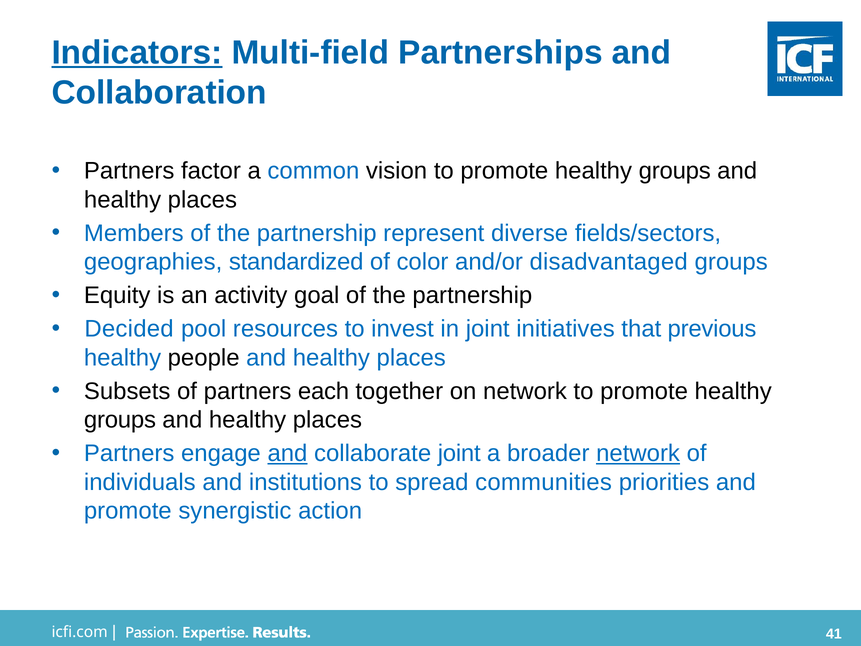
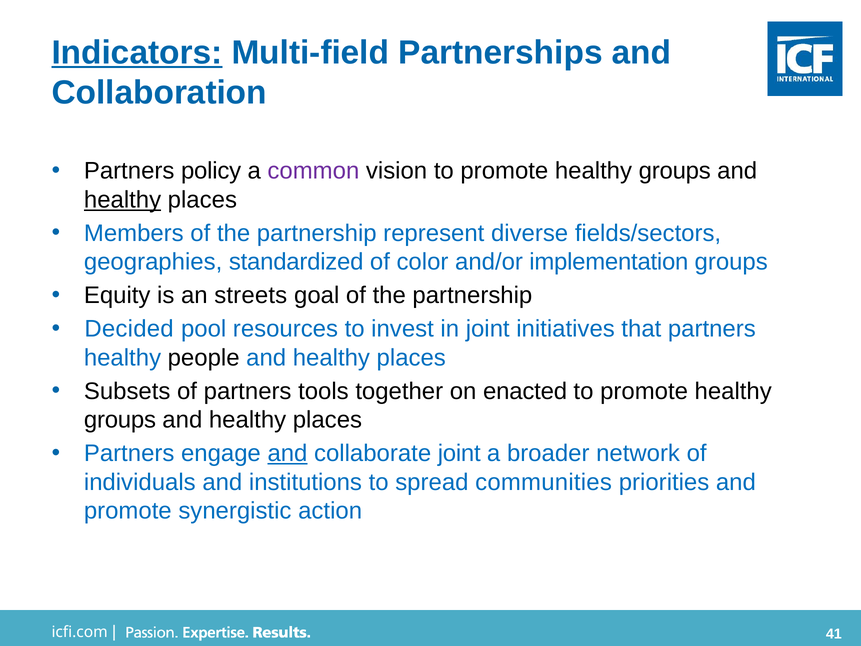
factor: factor -> policy
common colour: blue -> purple
healthy at (123, 200) underline: none -> present
disadvantaged: disadvantaged -> implementation
activity: activity -> streets
that previous: previous -> partners
each: each -> tools
on network: network -> enacted
network at (638, 453) underline: present -> none
